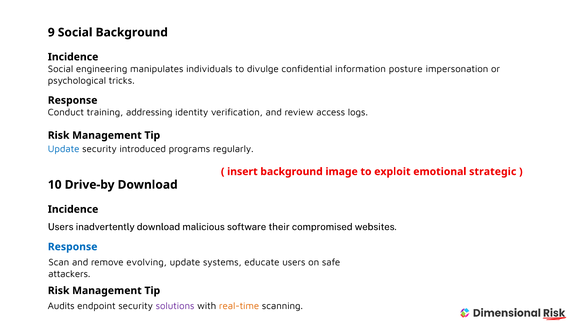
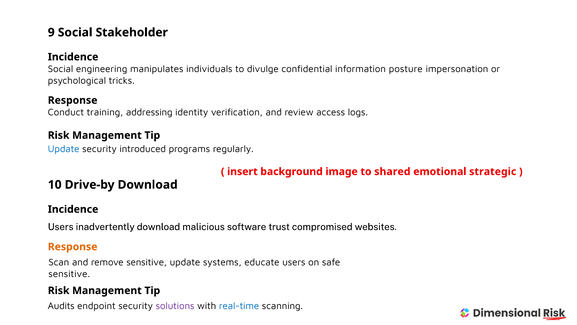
Social Background: Background -> Stakeholder
exploit: exploit -> shared
their: their -> trust
Response at (73, 246) colour: blue -> orange
remove evolving: evolving -> sensitive
attackers at (69, 274): attackers -> sensitive
real-time colour: orange -> blue
